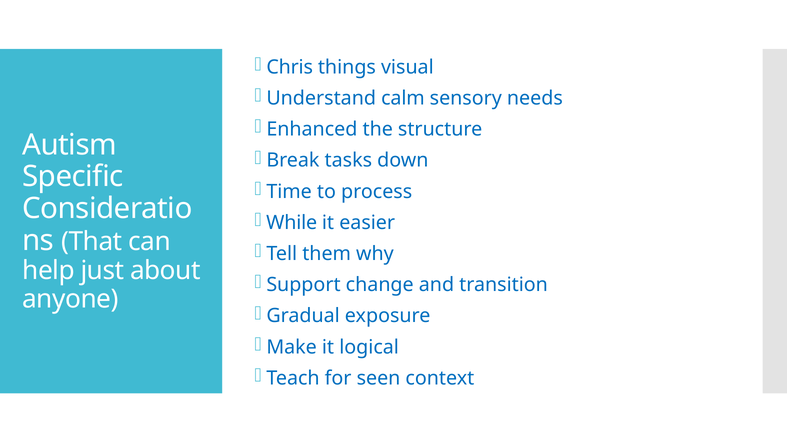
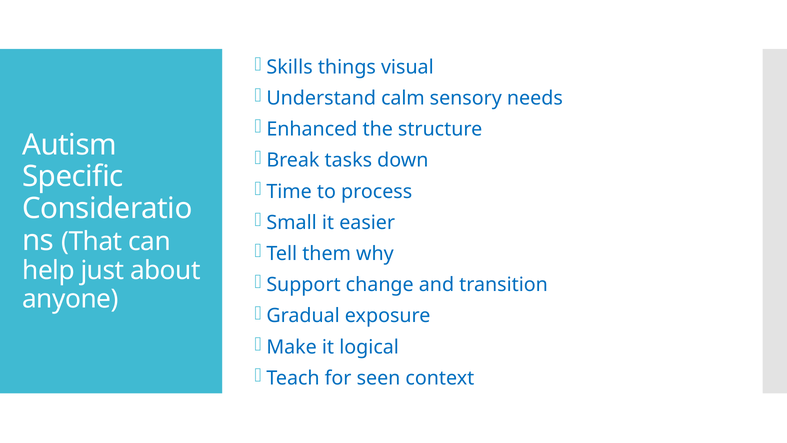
Chris: Chris -> Skills
While: While -> Small
